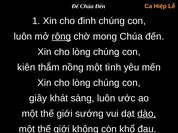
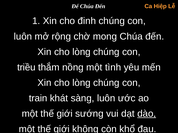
rộng underline: present -> none
kiên: kiên -> triều
giây: giây -> train
